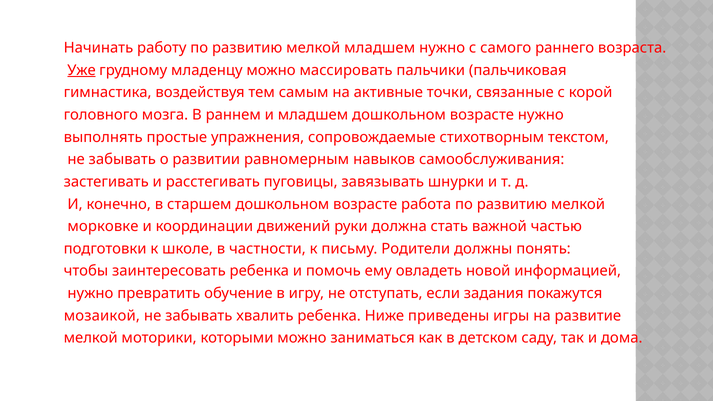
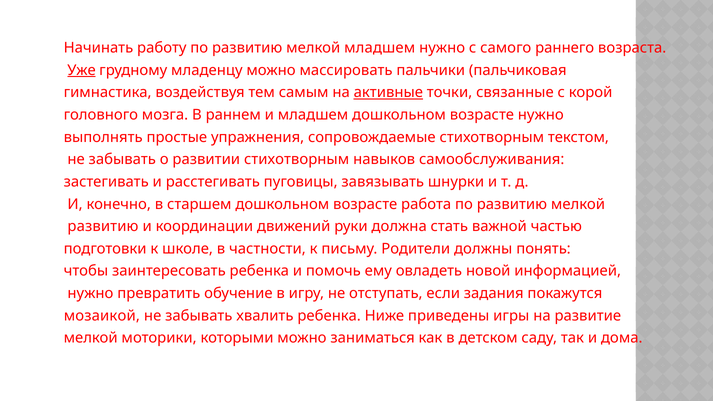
активные underline: none -> present
развитии равномерным: равномерным -> стихотворным
морковке at (103, 226): морковке -> развитию
